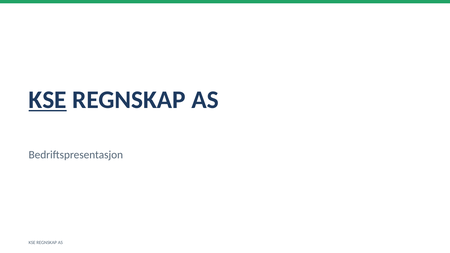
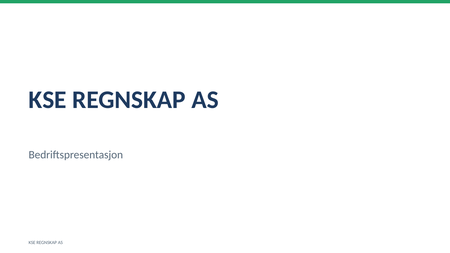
KSE at (48, 100) underline: present -> none
